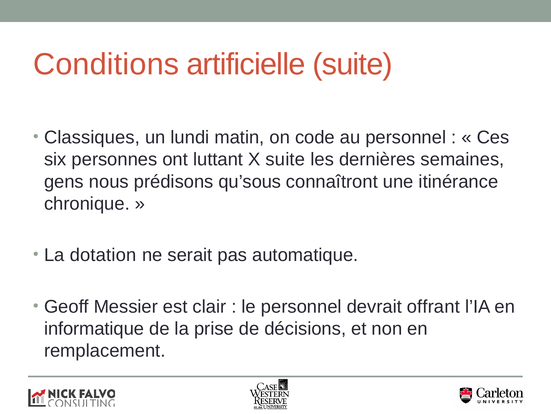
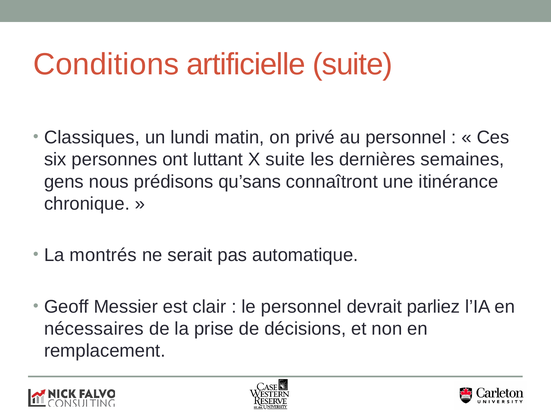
code: code -> privé
qu’sous: qu’sous -> qu’sans
dotation: dotation -> montrés
offrant: offrant -> parliez
informatique: informatique -> nécessaires
